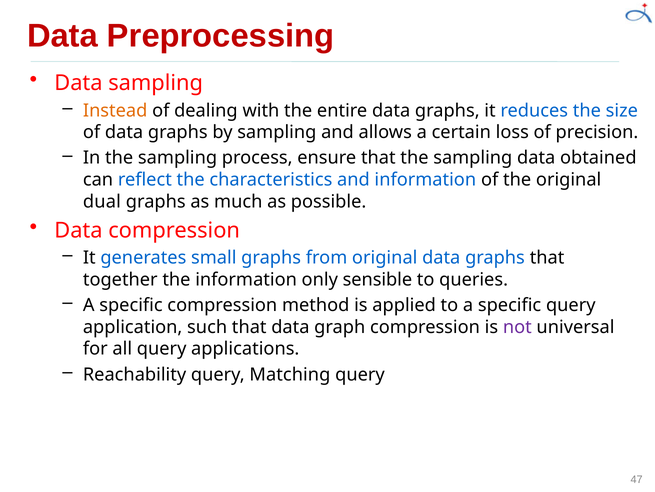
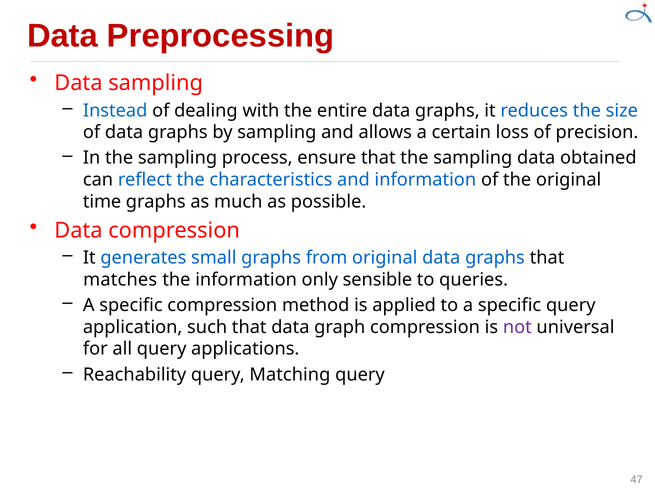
Instead colour: orange -> blue
dual: dual -> time
together: together -> matches
